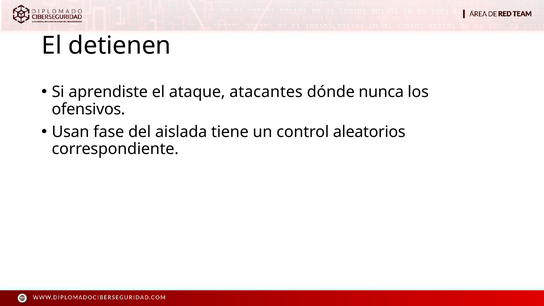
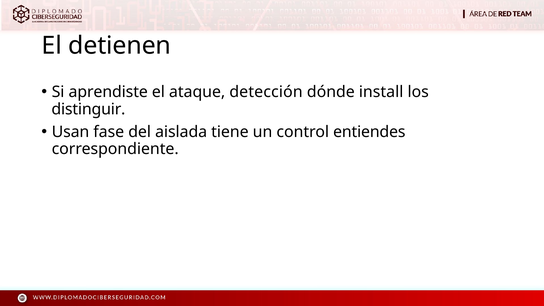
atacantes: atacantes -> detección
nunca: nunca -> install
ofensivos: ofensivos -> distinguir
aleatorios: aleatorios -> entiendes
